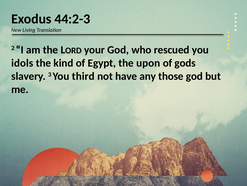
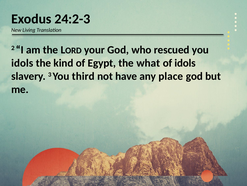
44:2-3: 44:2-3 -> 24:2-3
upon: upon -> what
of gods: gods -> idols
those: those -> place
